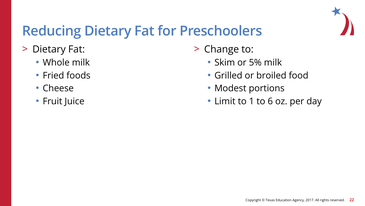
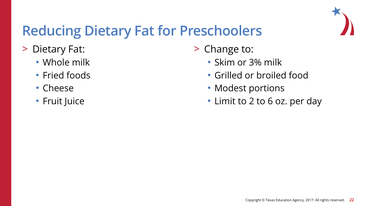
5%: 5% -> 3%
1: 1 -> 2
